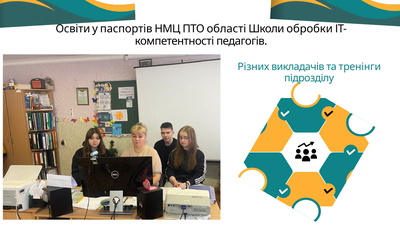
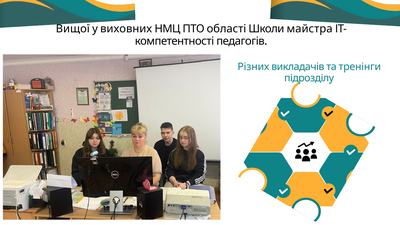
Освіти: Освіти -> Вищої
паспортів: паспортів -> виховних
обробки: обробки -> майстра
